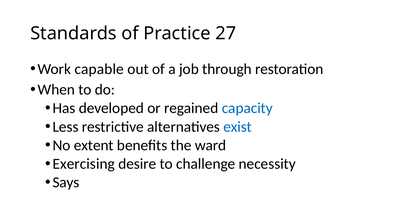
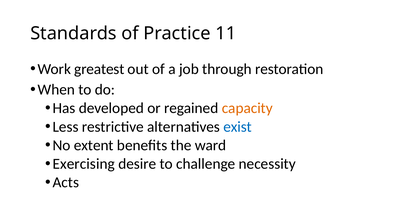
27: 27 -> 11
capable: capable -> greatest
capacity colour: blue -> orange
Says: Says -> Acts
